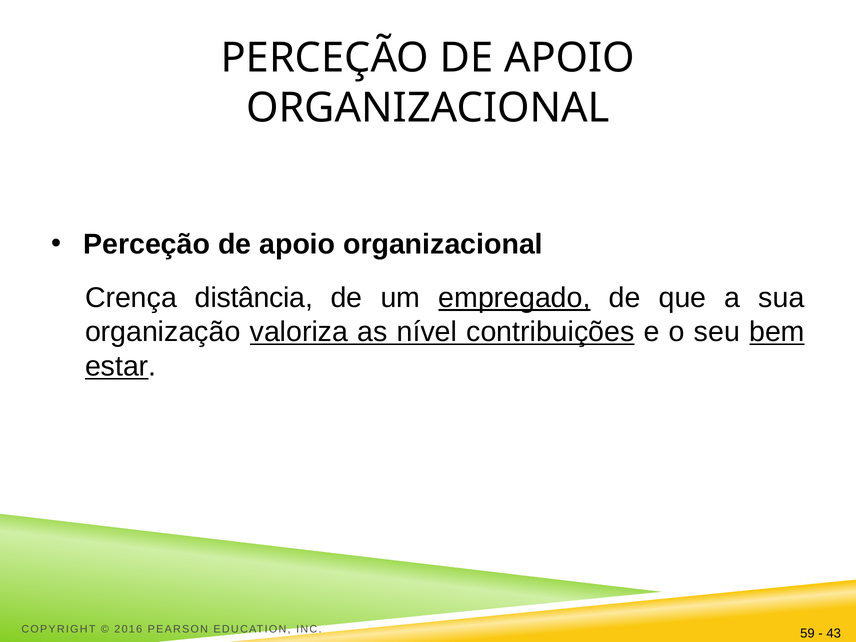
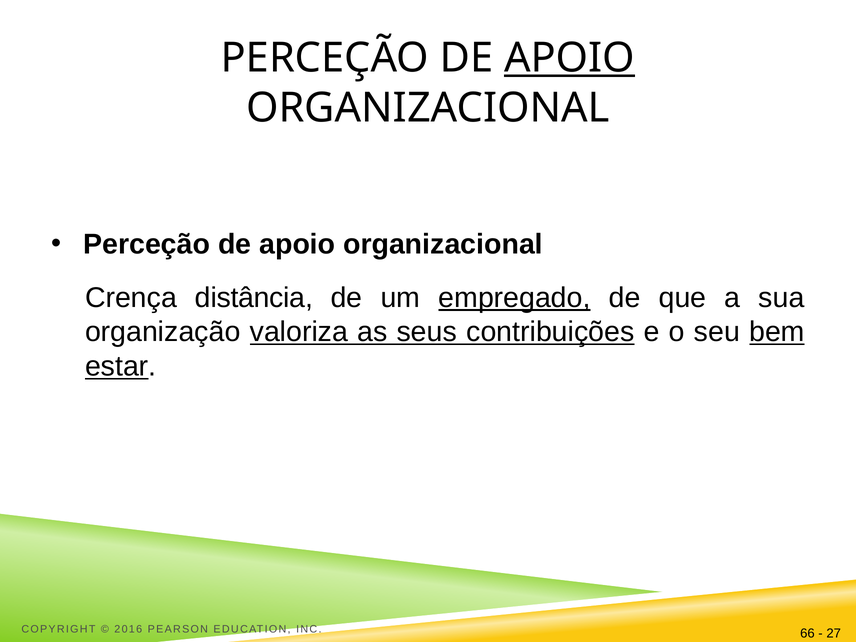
APOIO at (570, 58) underline: none -> present
nível: nível -> seus
59: 59 -> 66
43: 43 -> 27
